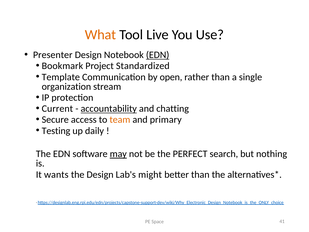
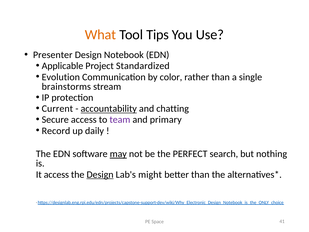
Live: Live -> Tips
EDN at (158, 55) underline: present -> none
Bookmark: Bookmark -> Applicable
Template: Template -> Evolution
open: open -> color
organization: organization -> brainstorms
team colour: orange -> purple
Testing: Testing -> Record
It wants: wants -> access
Design at (100, 174) underline: none -> present
